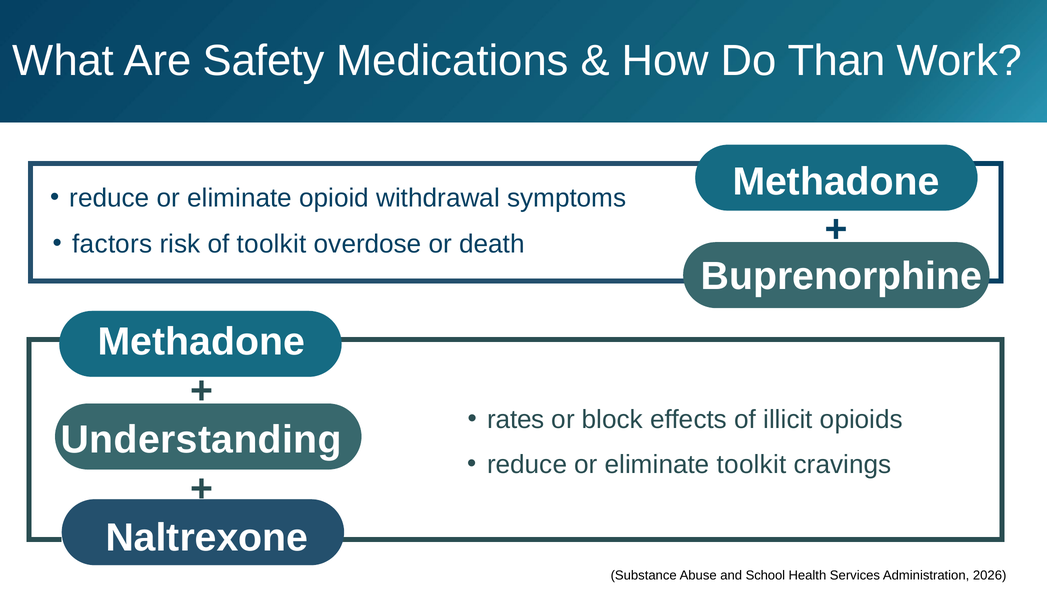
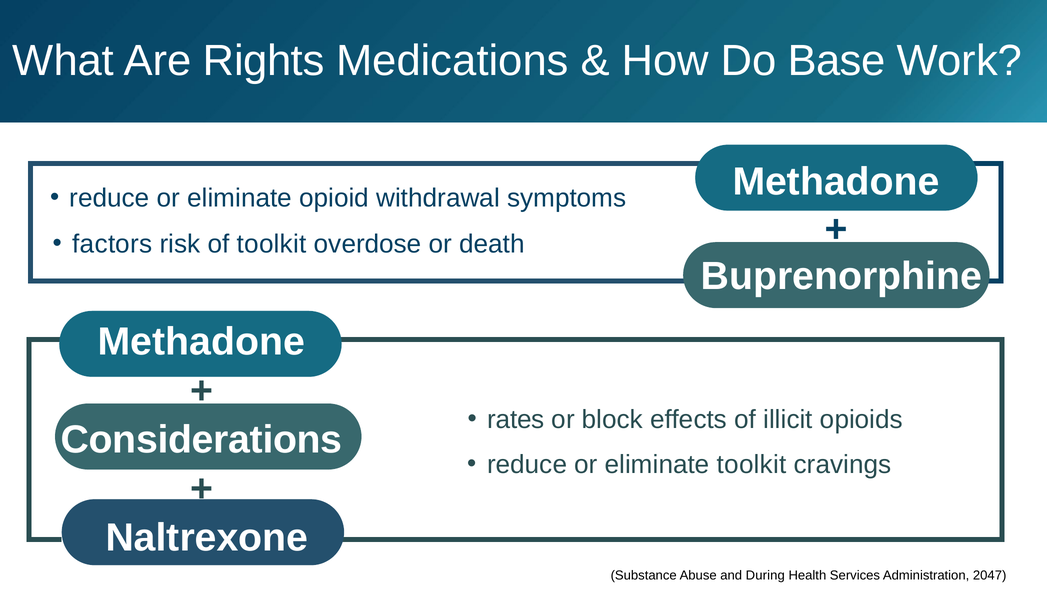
Safety: Safety -> Rights
Than: Than -> Base
Understanding: Understanding -> Considerations
School: School -> During
2026: 2026 -> 2047
